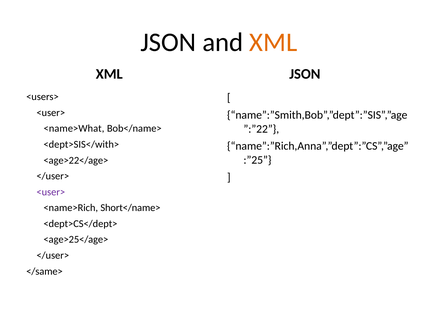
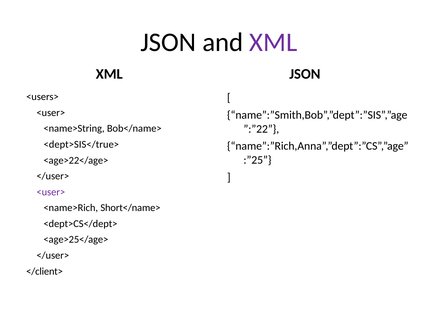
XML at (273, 42) colour: orange -> purple
<name>What: <name>What -> <name>String
<dept>SIS</with>: <dept>SIS</with> -> <dept>SIS</true>
</same>: </same> -> </client>
